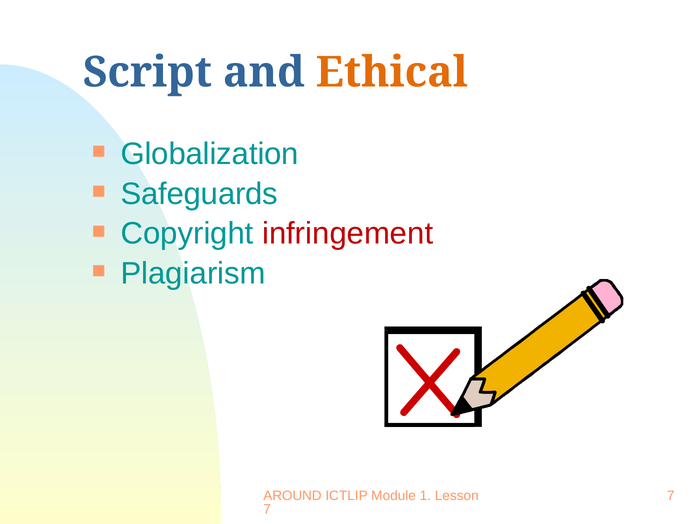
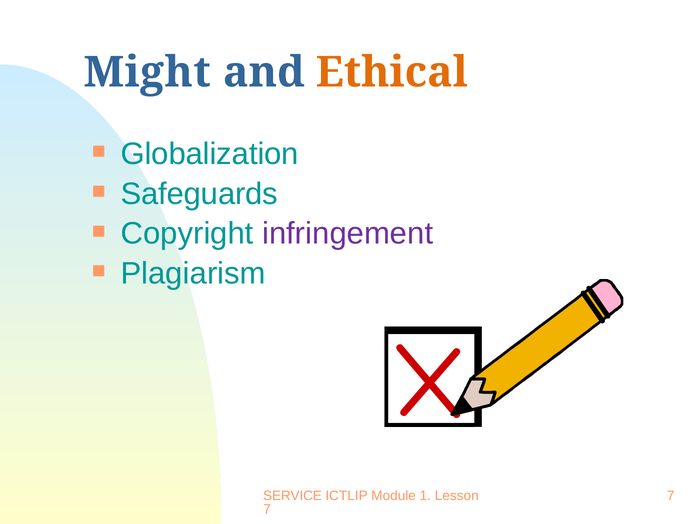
Script: Script -> Might
infringement colour: red -> purple
AROUND: AROUND -> SERVICE
